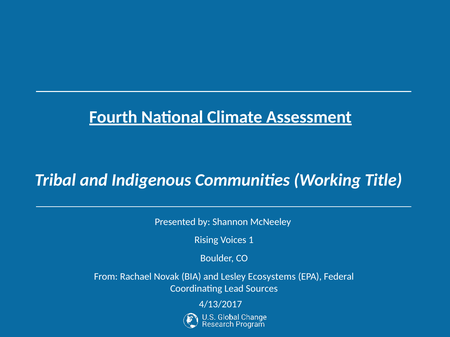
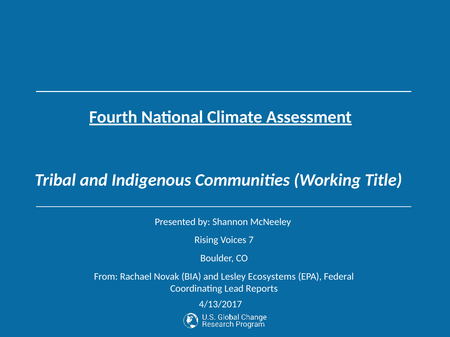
1: 1 -> 7
Sources: Sources -> Reports
